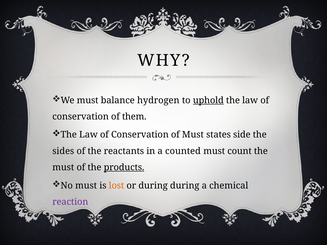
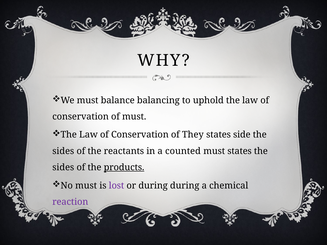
hydrogen: hydrogen -> balancing
uphold underline: present -> none
of them: them -> must
of Must: Must -> They
must count: count -> states
must at (63, 168): must -> sides
lost colour: orange -> purple
